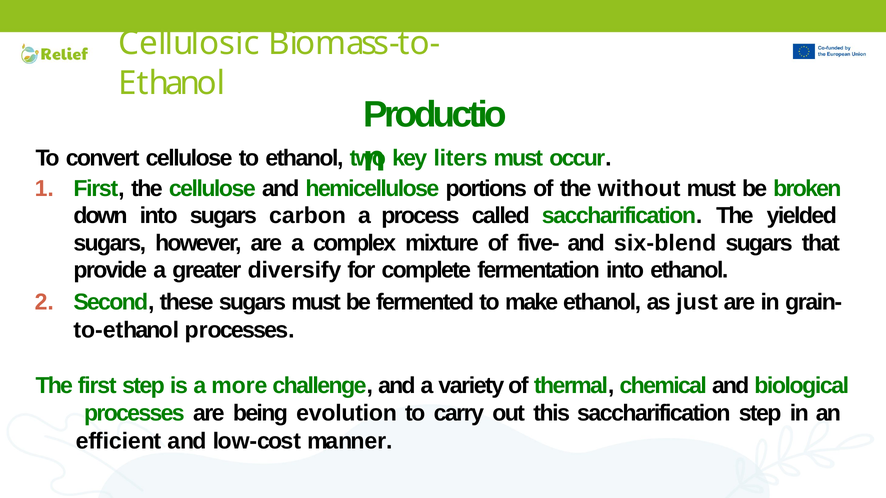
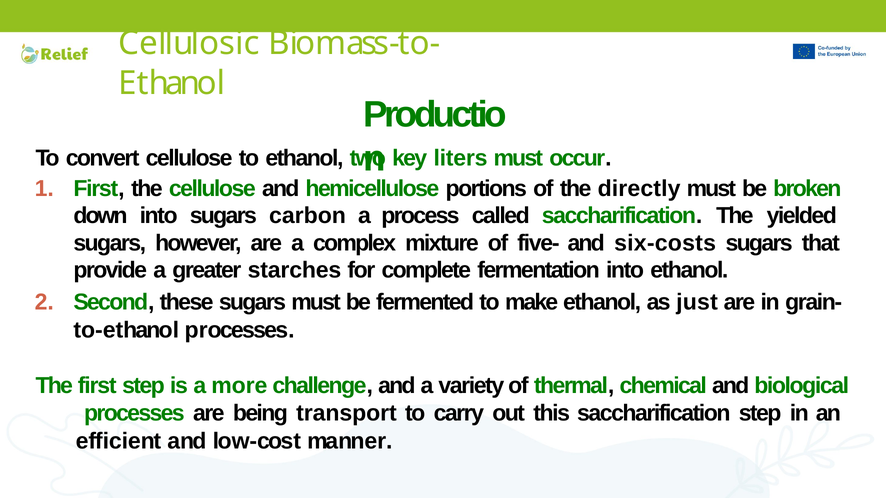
without: without -> directly
six-blend: six-blend -> six-costs
diversify: diversify -> starches
evolution: evolution -> transport
